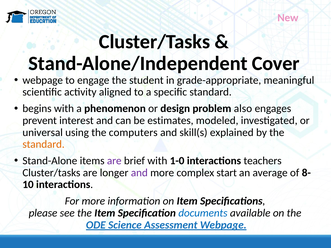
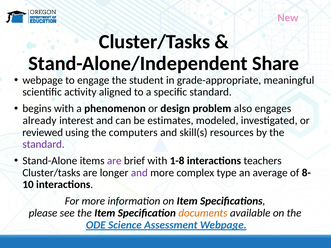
Cover: Cover -> Share
prevent: prevent -> already
universal: universal -> reviewed
explained: explained -> resources
standard at (44, 144) colour: orange -> purple
1-0: 1-0 -> 1-8
start: start -> type
documents colour: blue -> orange
